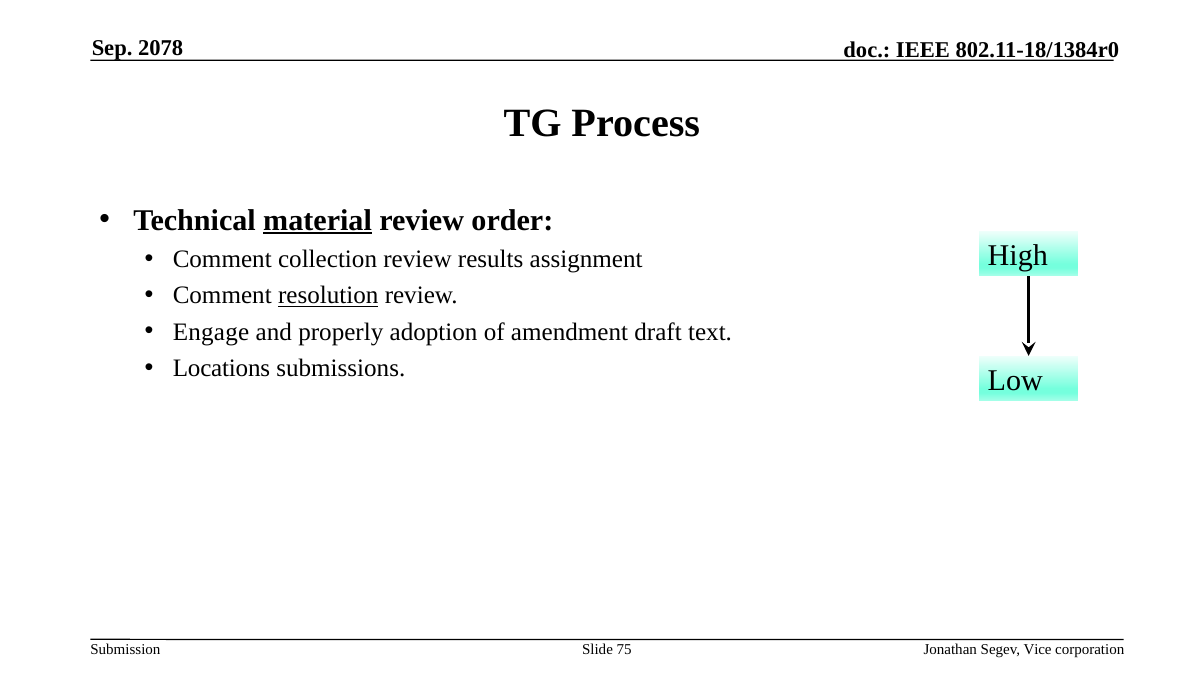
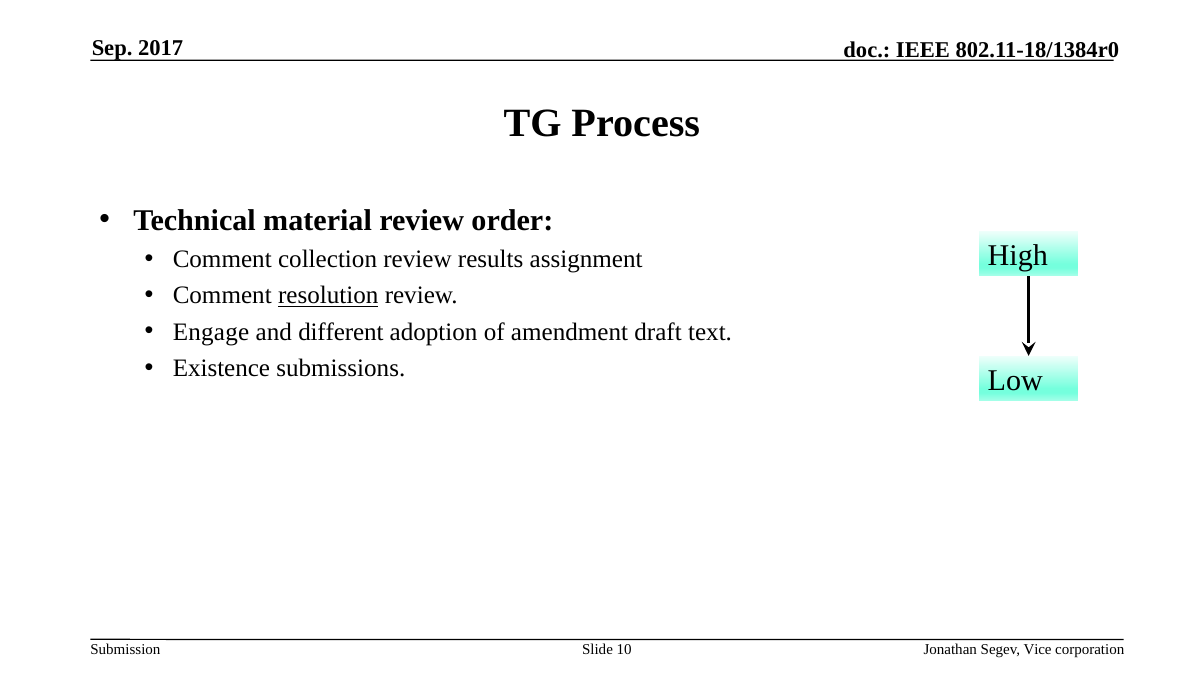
2078: 2078 -> 2017
material underline: present -> none
properly: properly -> different
Locations: Locations -> Existence
75: 75 -> 10
